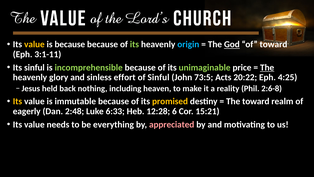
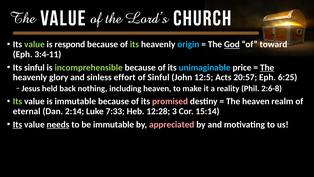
value at (34, 44) colour: yellow -> light green
is because: because -> respond
3:1-11: 3:1-11 -> 3:4-11
unimaginable colour: light green -> light blue
73:5: 73:5 -> 12:5
20:22: 20:22 -> 20:57
4:25: 4:25 -> 6:25
Its at (17, 101) colour: yellow -> light green
promised colour: yellow -> pink
The toward: toward -> heaven
eagerly: eagerly -> eternal
2:48: 2:48 -> 2:14
6:33: 6:33 -> 7:33
6: 6 -> 3
15:21: 15:21 -> 15:14
Its at (17, 124) underline: none -> present
needs underline: none -> present
be everything: everything -> immutable
